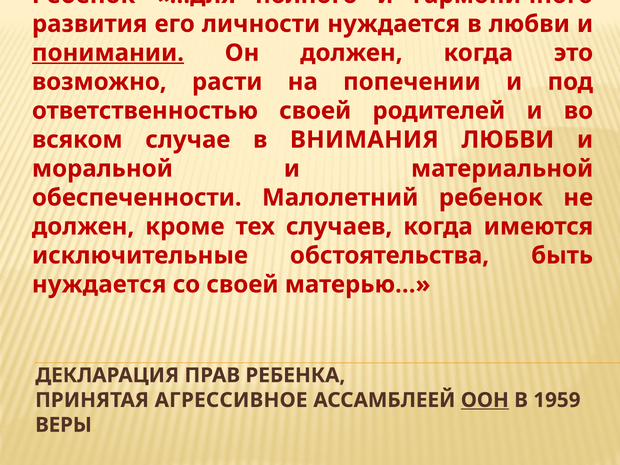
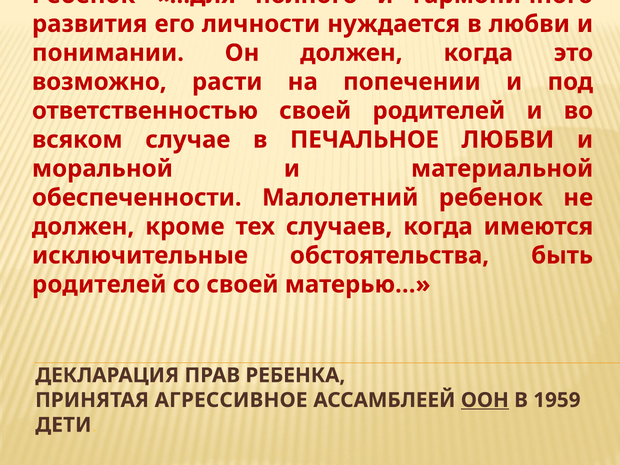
понимании underline: present -> none
ВНИМАНИЯ: ВНИМАНИЯ -> ПЕЧАЛЬНОЕ
нуждается at (99, 284): нуждается -> родителей
ВЕРЫ: ВЕРЫ -> ДЕТИ
